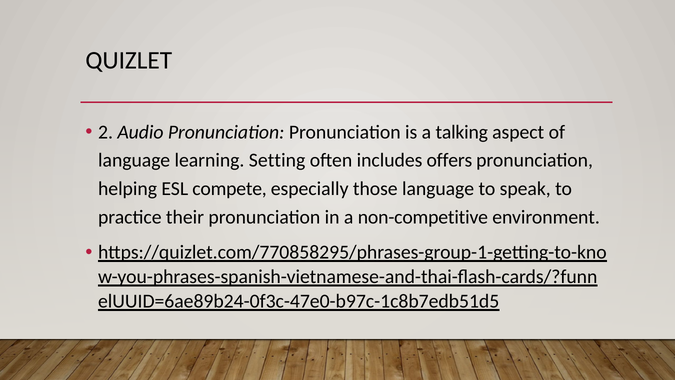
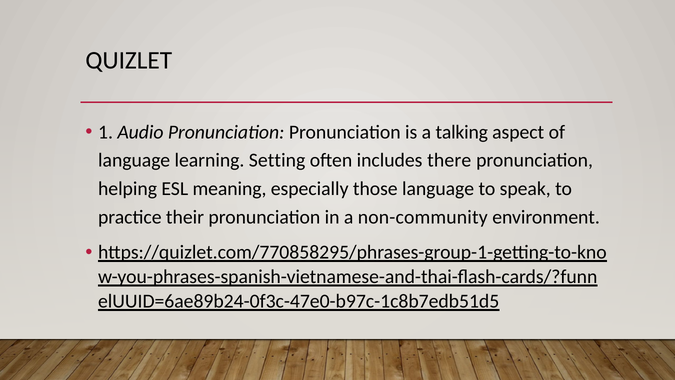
2: 2 -> 1
offers: offers -> there
compete: compete -> meaning
non-competitive: non-competitive -> non-community
